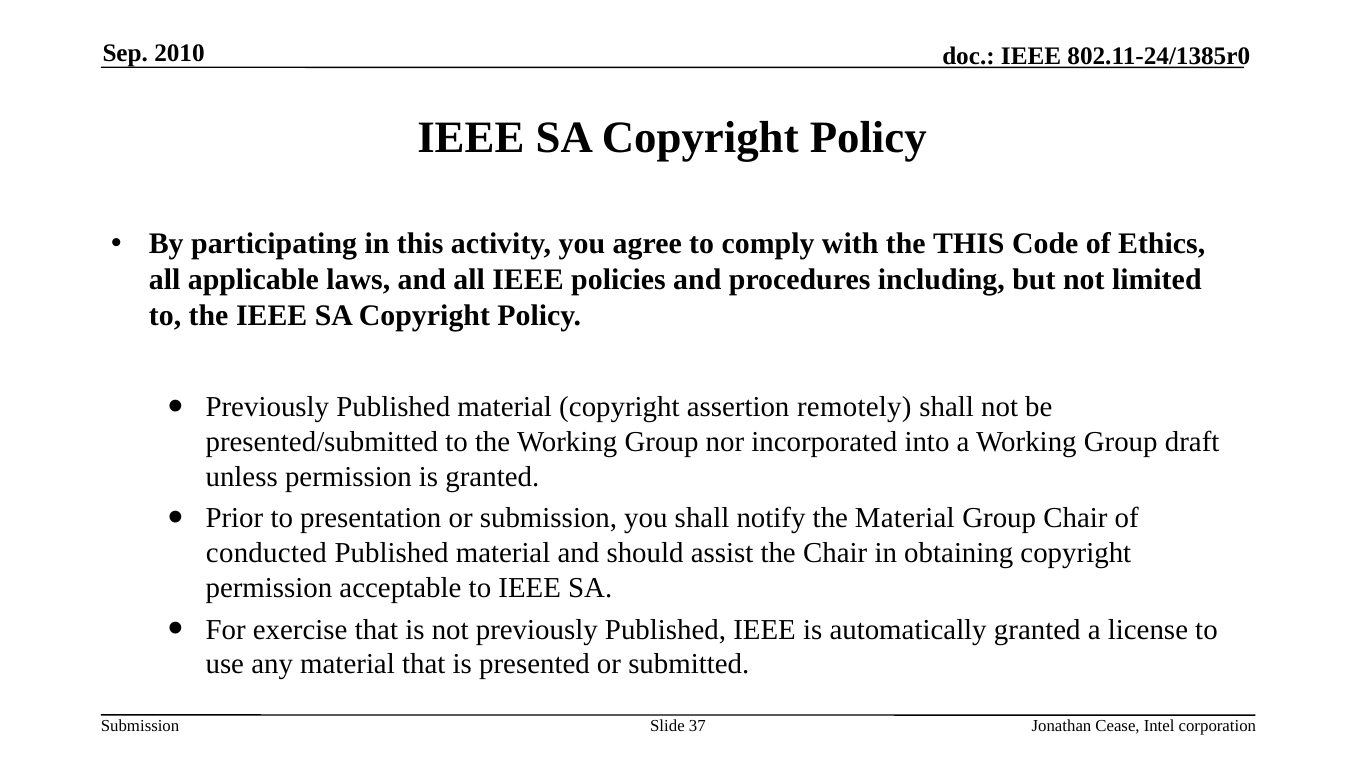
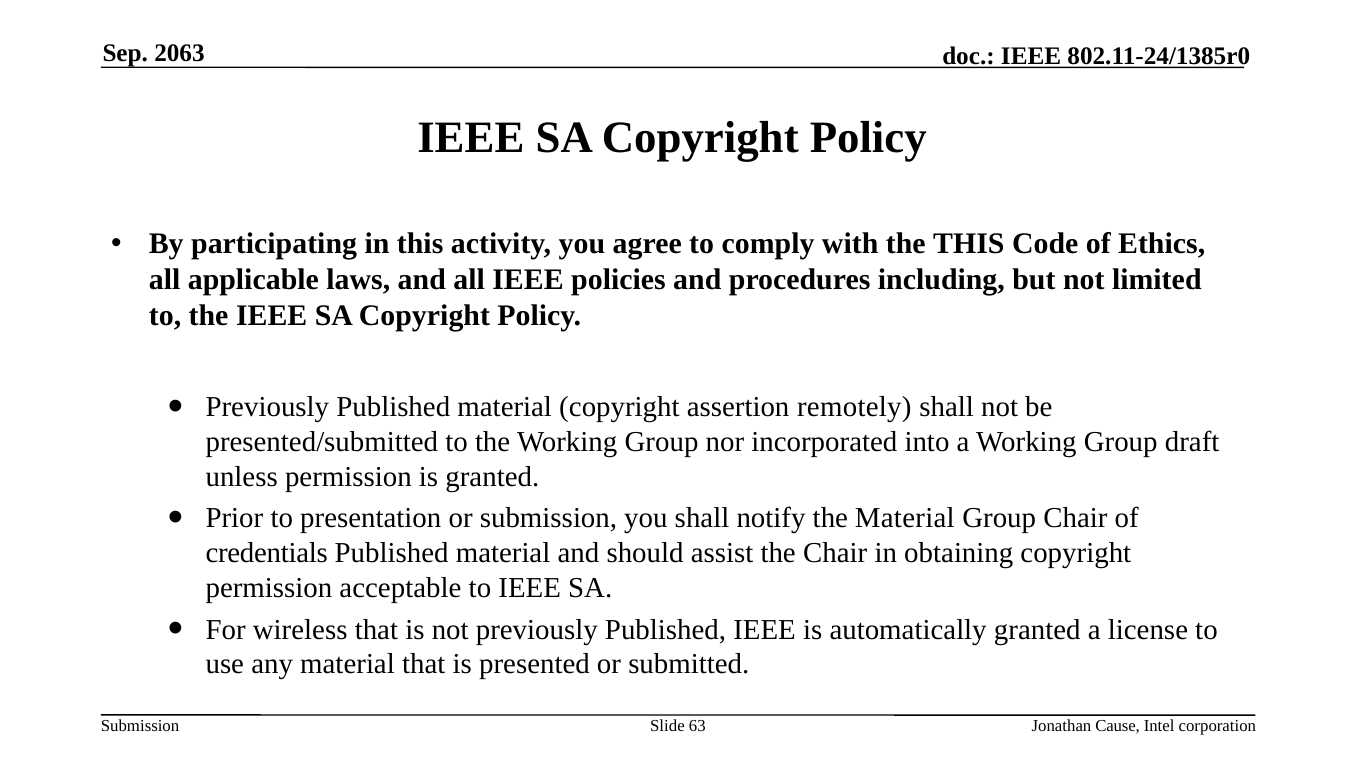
2010: 2010 -> 2063
conducted: conducted -> credentials
exercise: exercise -> wireless
37: 37 -> 63
Cease: Cease -> Cause
